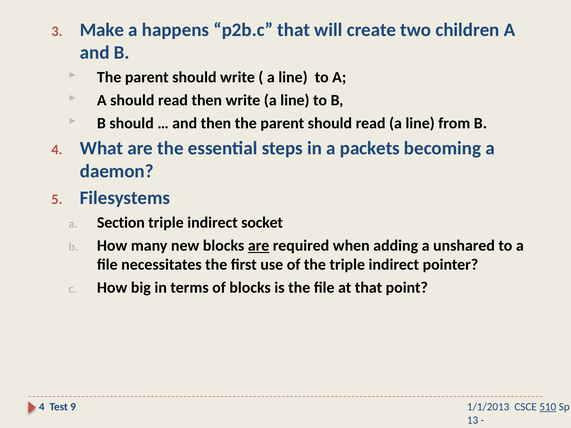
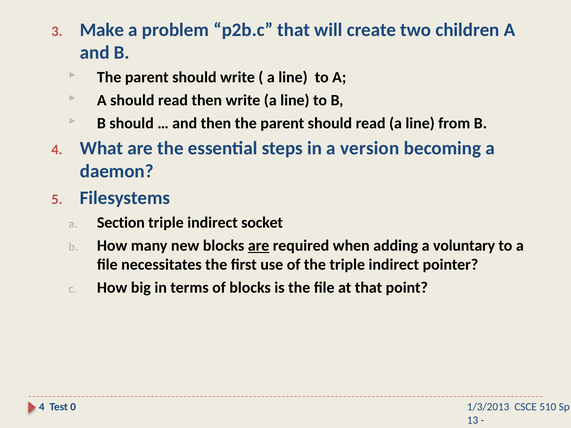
happens: happens -> problem
packets: packets -> version
unshared: unshared -> voluntary
9: 9 -> 0
1/1/2013: 1/1/2013 -> 1/3/2013
510 underline: present -> none
